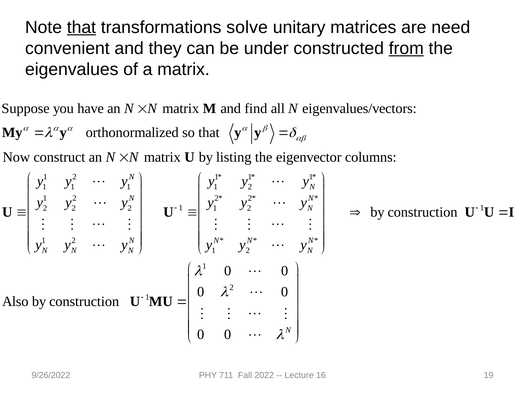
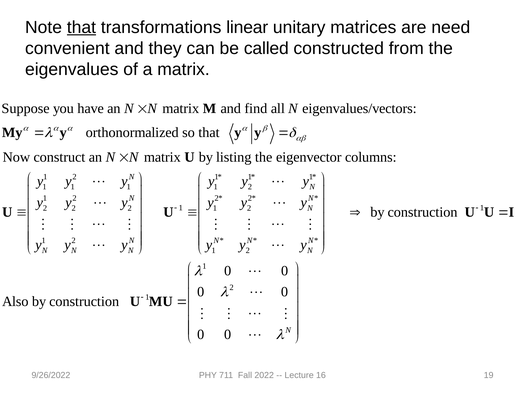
solve: solve -> linear
under: under -> called
from underline: present -> none
